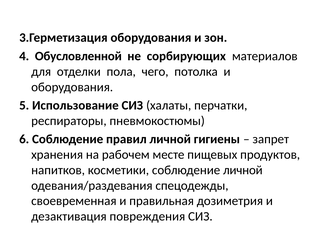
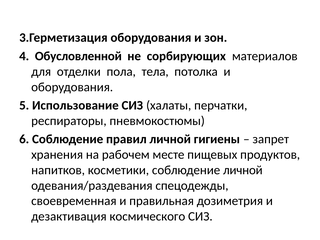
чего: чего -> тела
повреждения: повреждения -> космического
